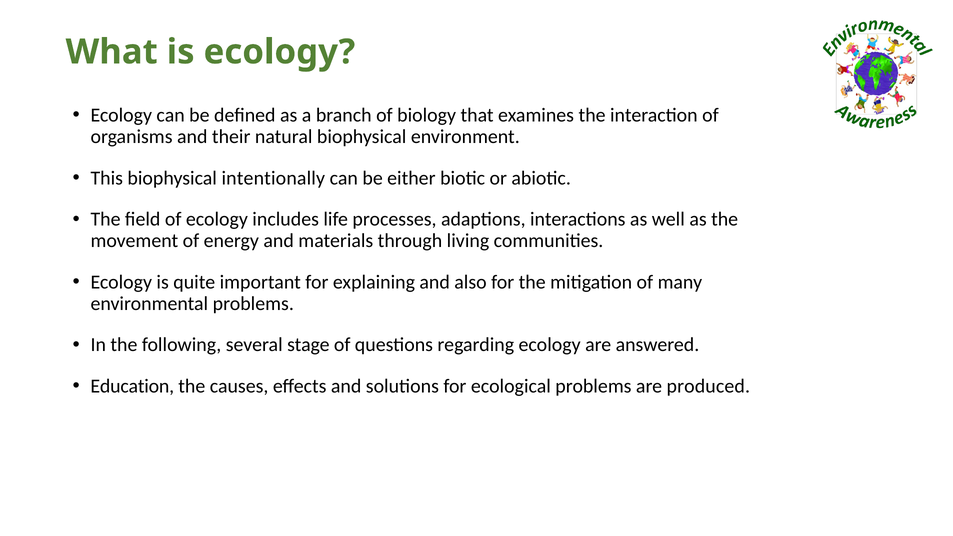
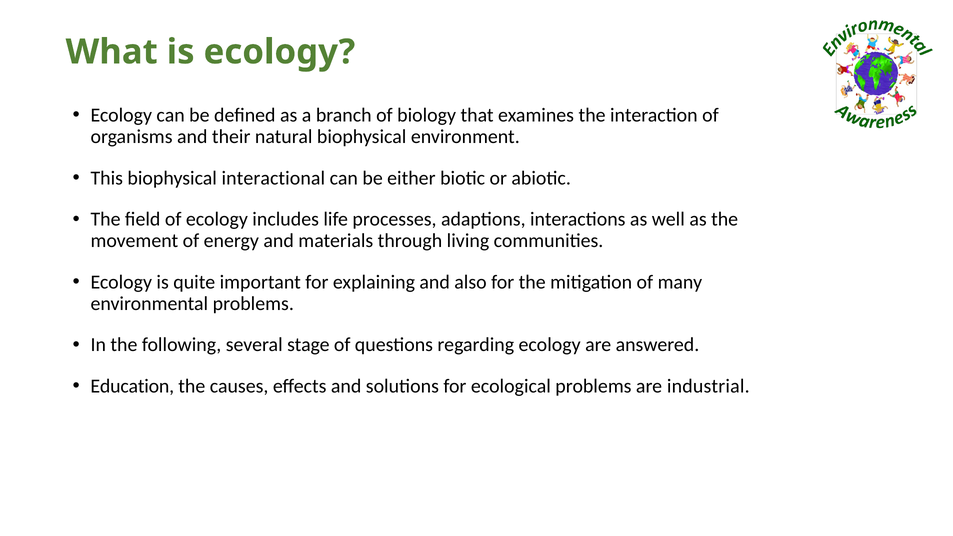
intentionally: intentionally -> interactional
produced: produced -> industrial
